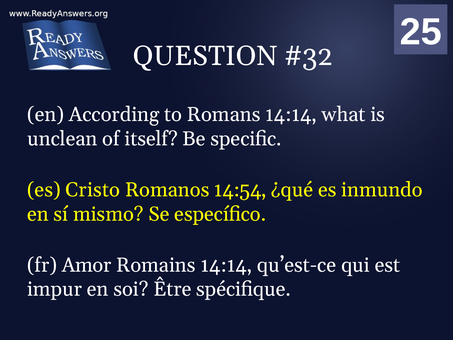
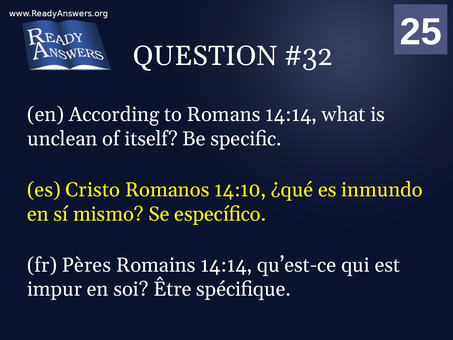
14:54: 14:54 -> 14:10
Amor: Amor -> Pères
